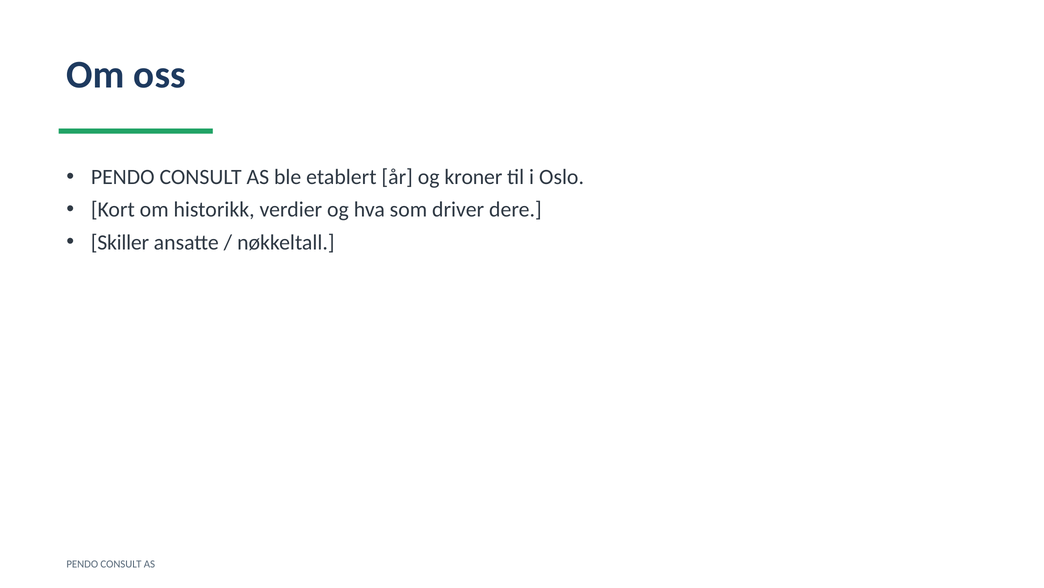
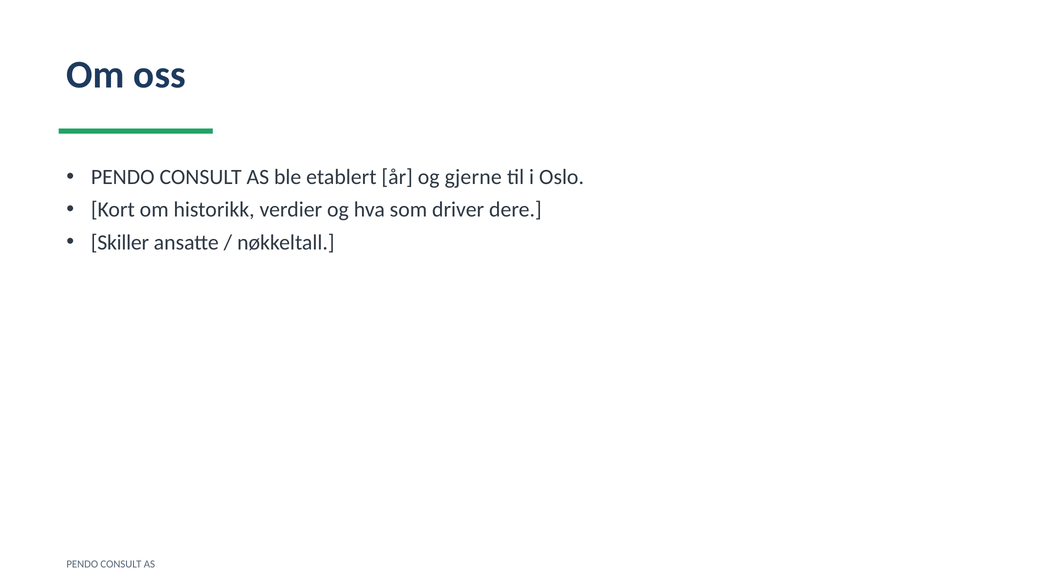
kroner: kroner -> gjerne
